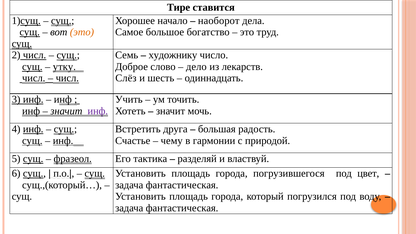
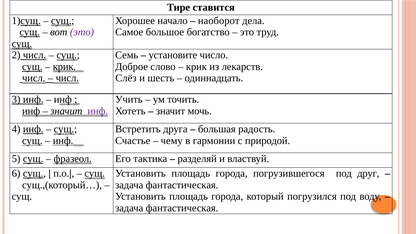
это at (82, 32) colour: orange -> purple
художнику: художнику -> установите
утку at (64, 67): утку -> крик
дело at (196, 67): дело -> крик
цвет: цвет -> друг
